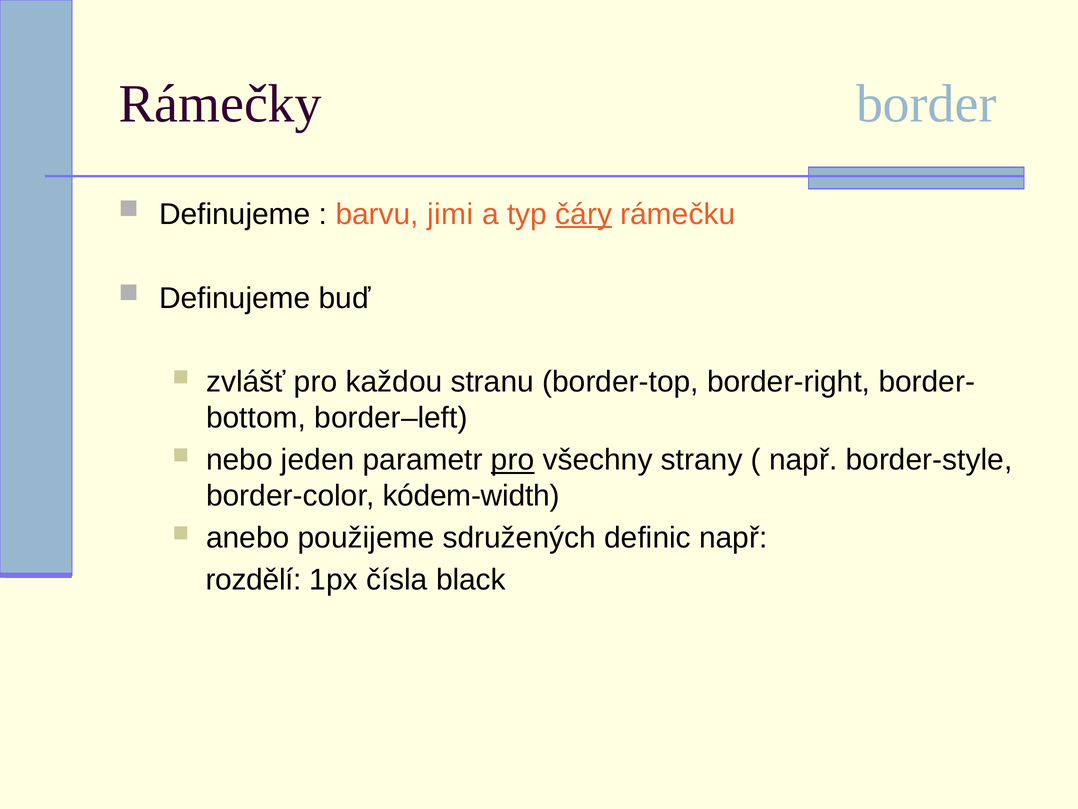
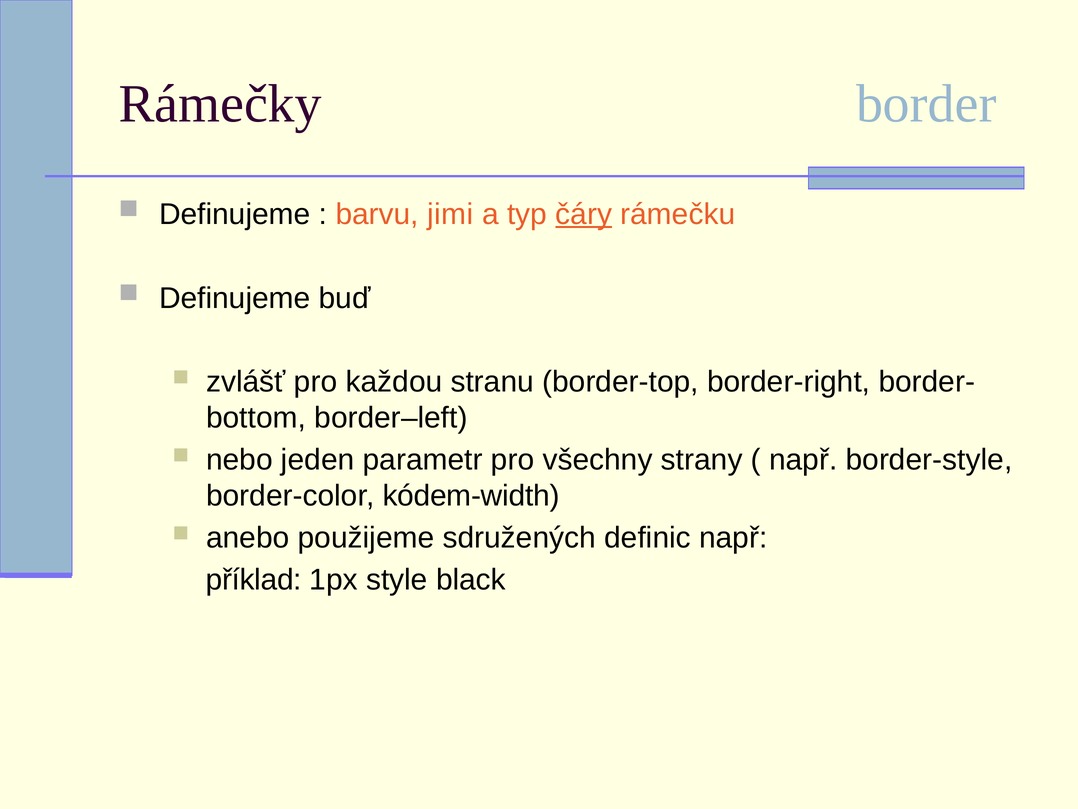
pro at (513, 460) underline: present -> none
rozdělí: rozdělí -> příklad
čísla: čísla -> style
